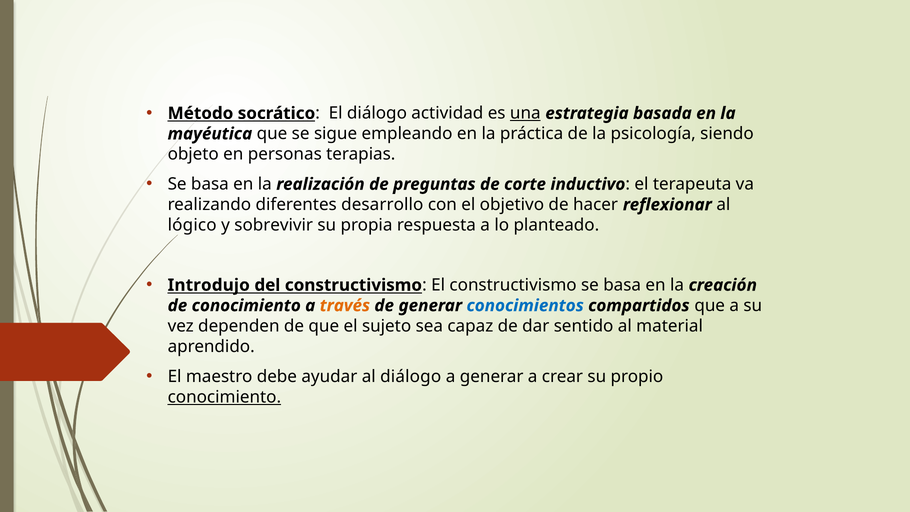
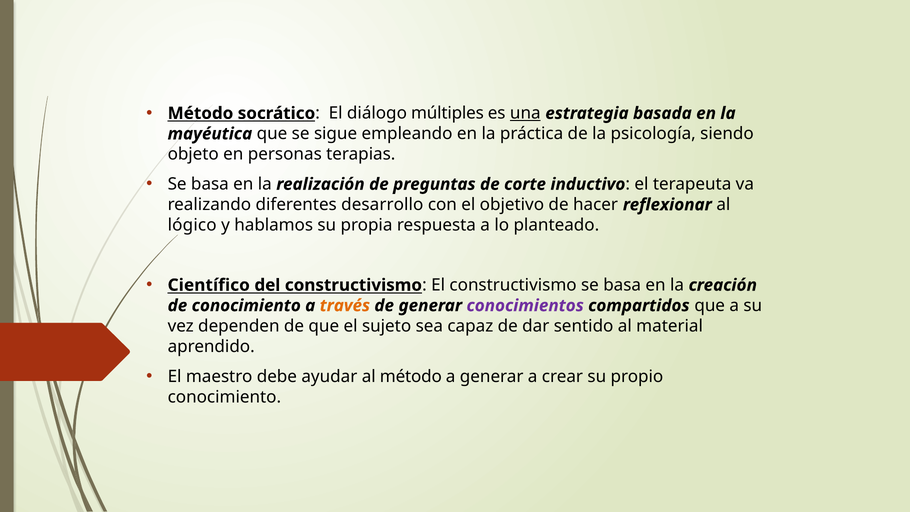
actividad: actividad -> múltiples
sobrevivir: sobrevivir -> hablamos
Introdujo: Introdujo -> Científico
conocimientos colour: blue -> purple
al diálogo: diálogo -> método
conocimiento at (224, 397) underline: present -> none
